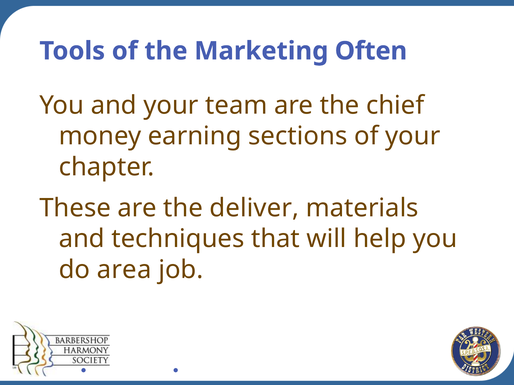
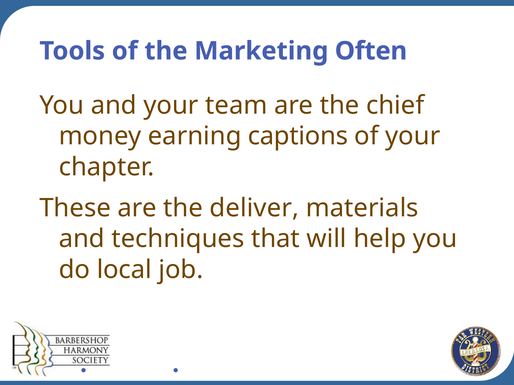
sections: sections -> captions
area: area -> local
